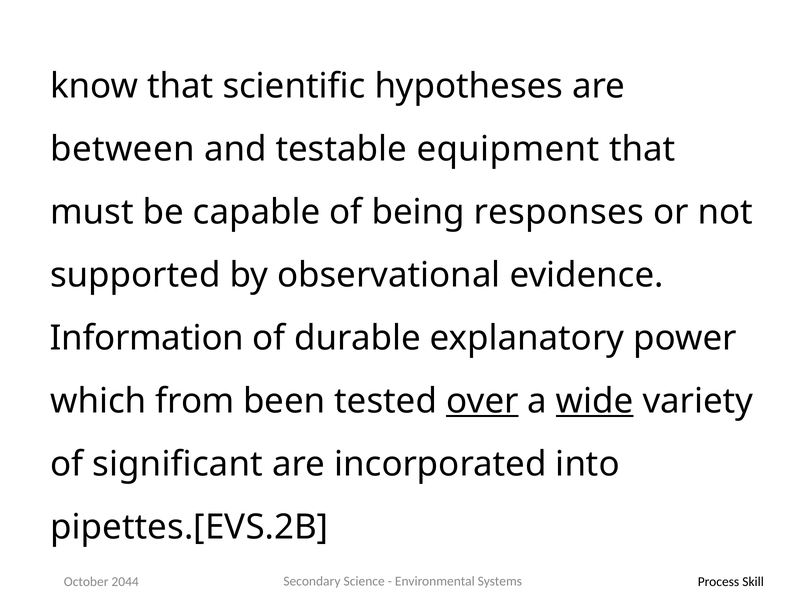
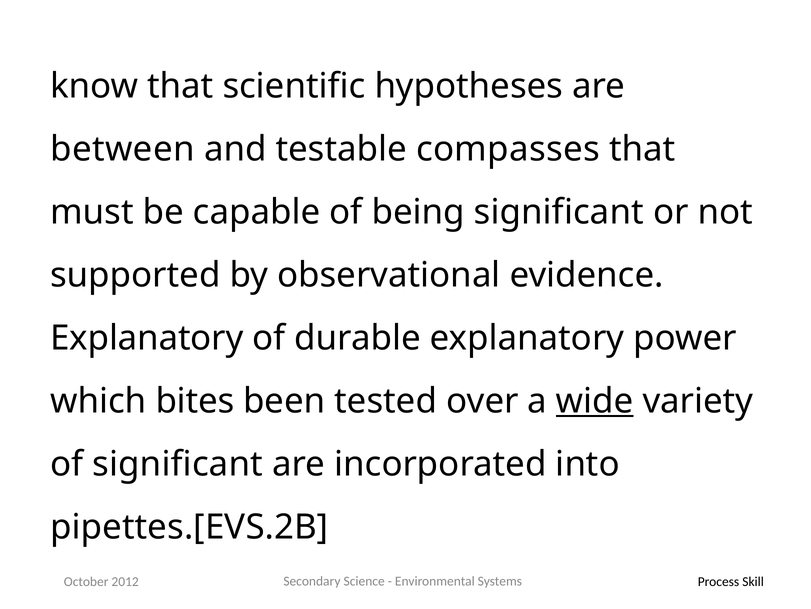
equipment: equipment -> compasses
being responses: responses -> significant
Information at (147, 338): Information -> Explanatory
from: from -> bites
over underline: present -> none
2044: 2044 -> 2012
